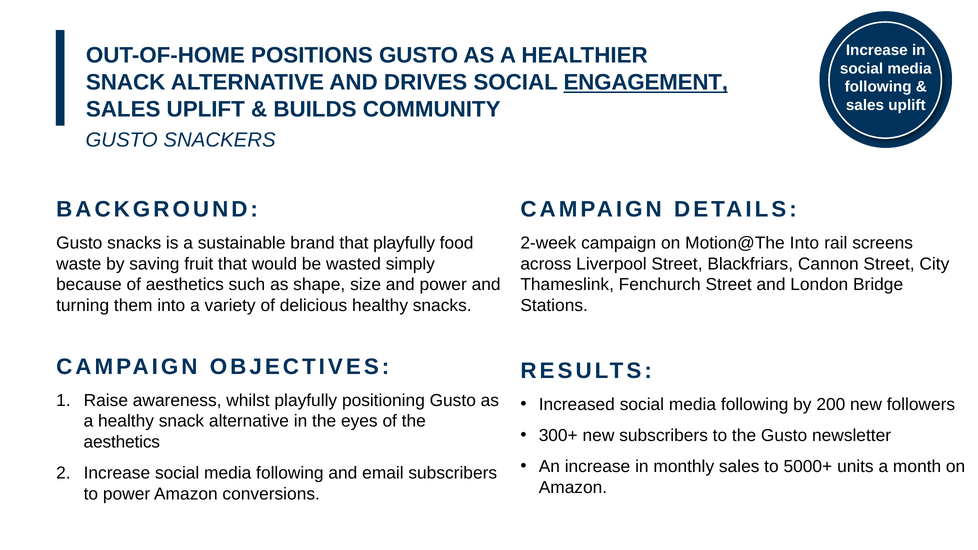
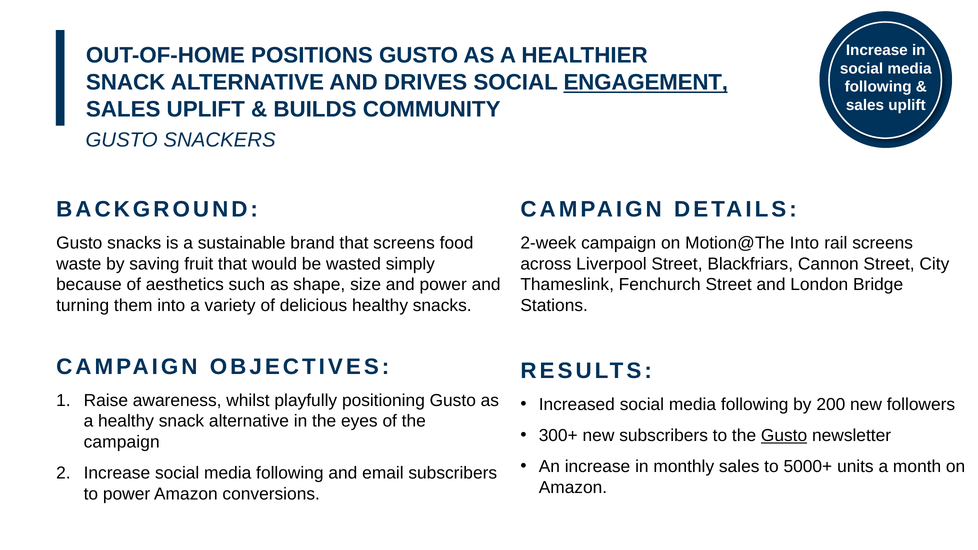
that playfully: playfully -> screens
Gusto at (784, 436) underline: none -> present
aesthetics at (122, 442): aesthetics -> campaign
